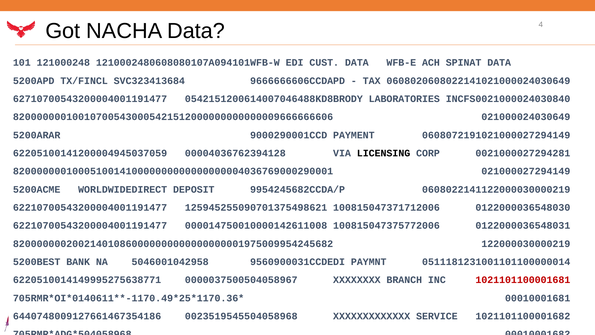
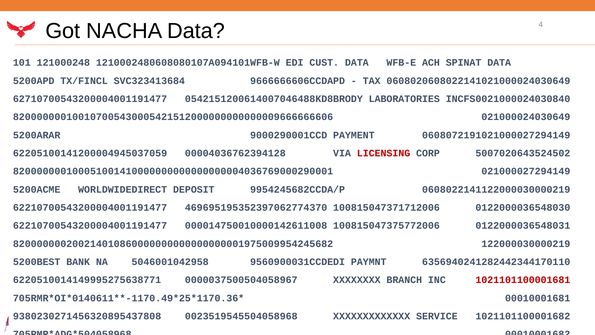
LICENSING colour: black -> red
0021000027294281: 0021000027294281 -> 5007020643524502
125945255090701375498621: 125945255090701375498621 -> 469695195352397062774370
0511181231001101100000014: 0511181231001101100000014 -> 6356940241282442344170110
6440748009127661467354186: 6440748009127661467354186 -> 9380230271456320895437808
